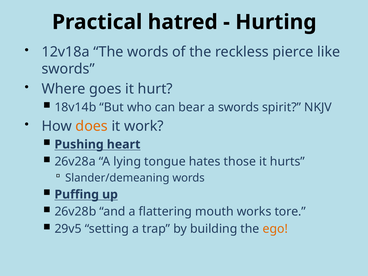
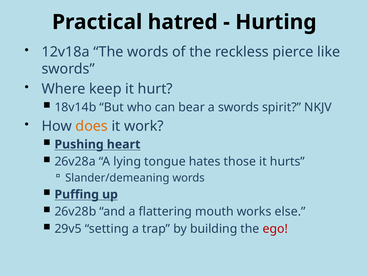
goes: goes -> keep
tore: tore -> else
ego colour: orange -> red
